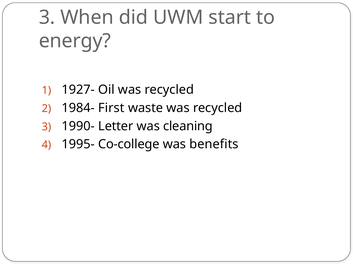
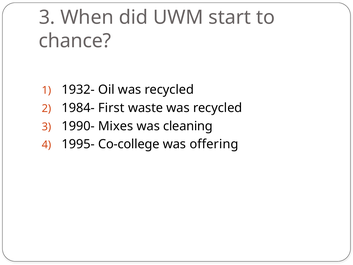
energy: energy -> chance
1927-: 1927- -> 1932-
Letter: Letter -> Mixes
benefits: benefits -> offering
